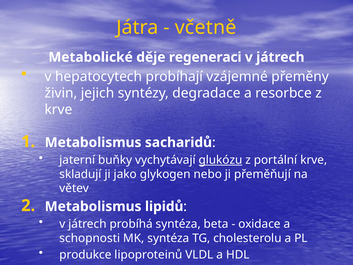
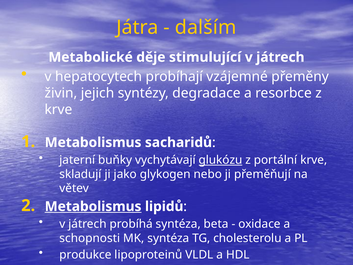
včetně: včetně -> dalším
regeneraci: regeneraci -> stimulující
Metabolismus at (93, 206) underline: none -> present
